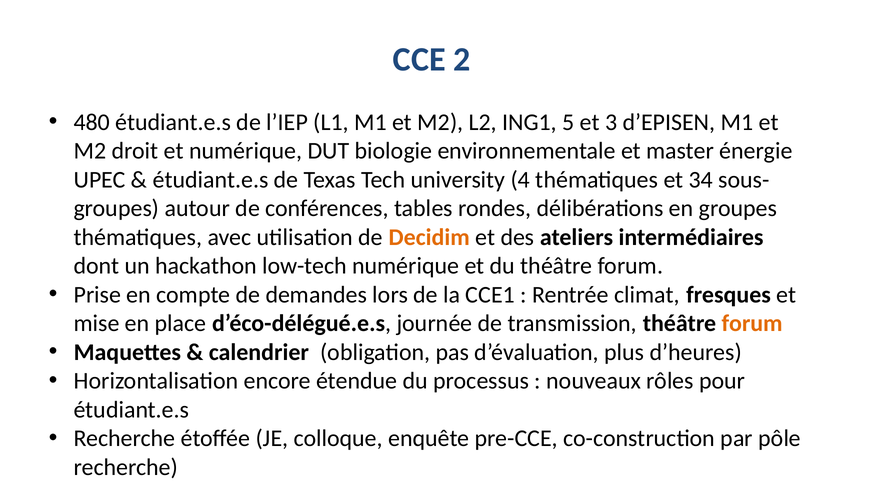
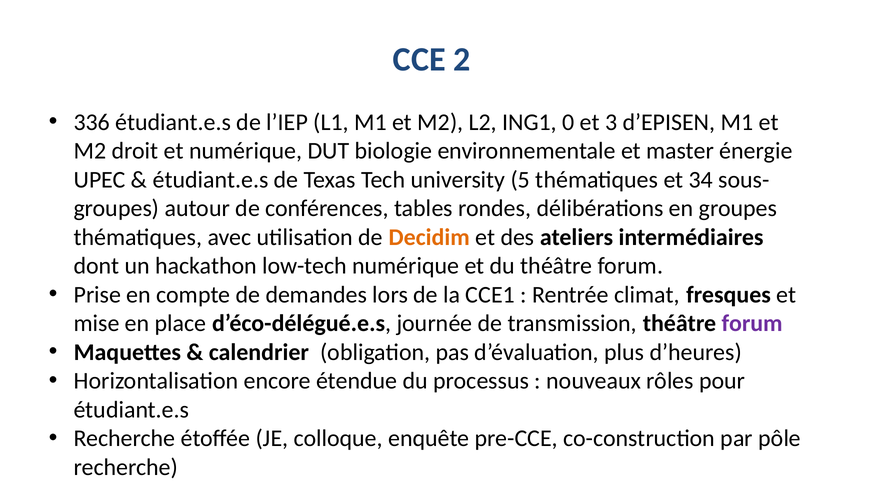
480: 480 -> 336
5: 5 -> 0
4: 4 -> 5
forum at (752, 323) colour: orange -> purple
